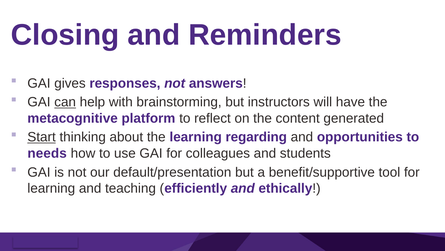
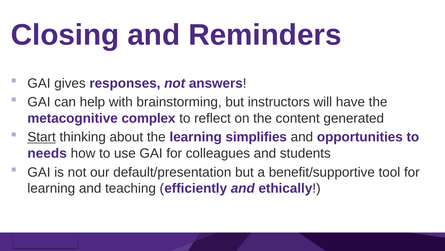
can underline: present -> none
platform: platform -> complex
regarding: regarding -> simplifies
